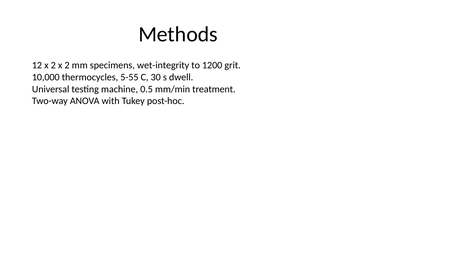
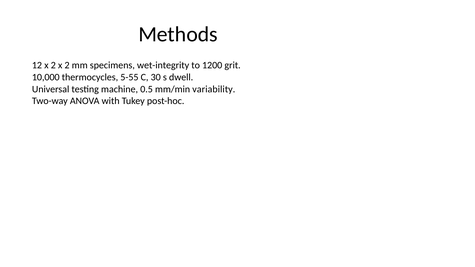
treatment: treatment -> variability
